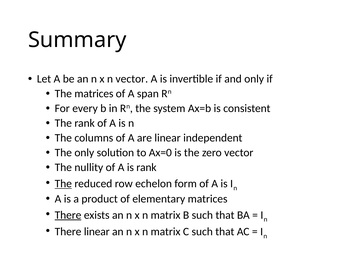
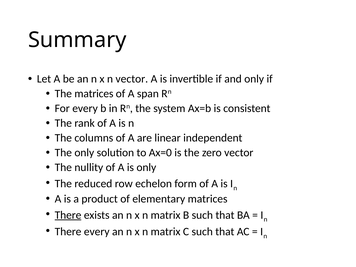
is rank: rank -> only
The at (63, 184) underline: present -> none
There linear: linear -> every
